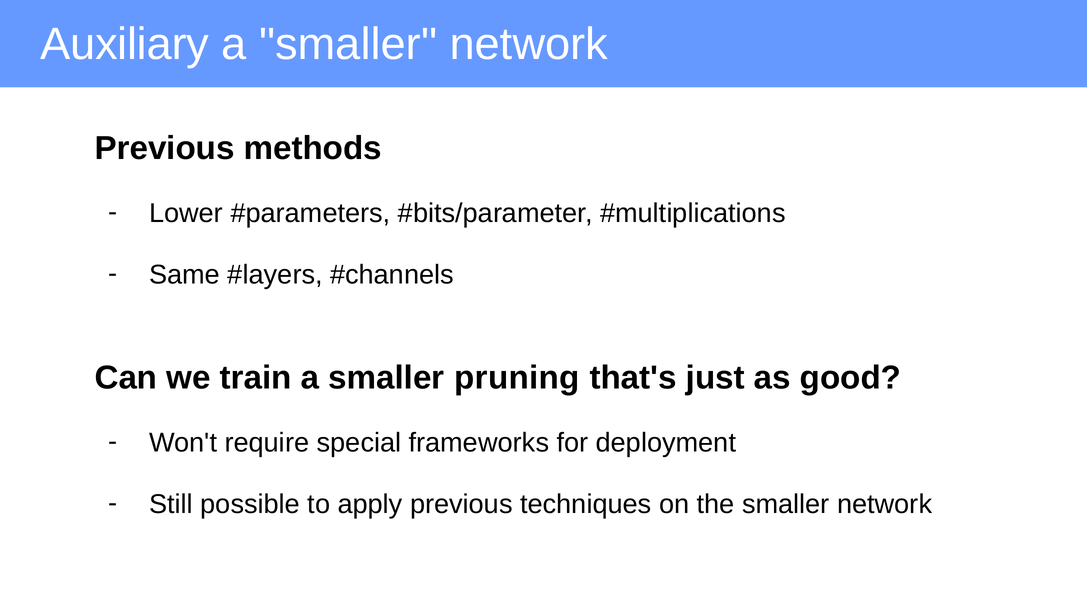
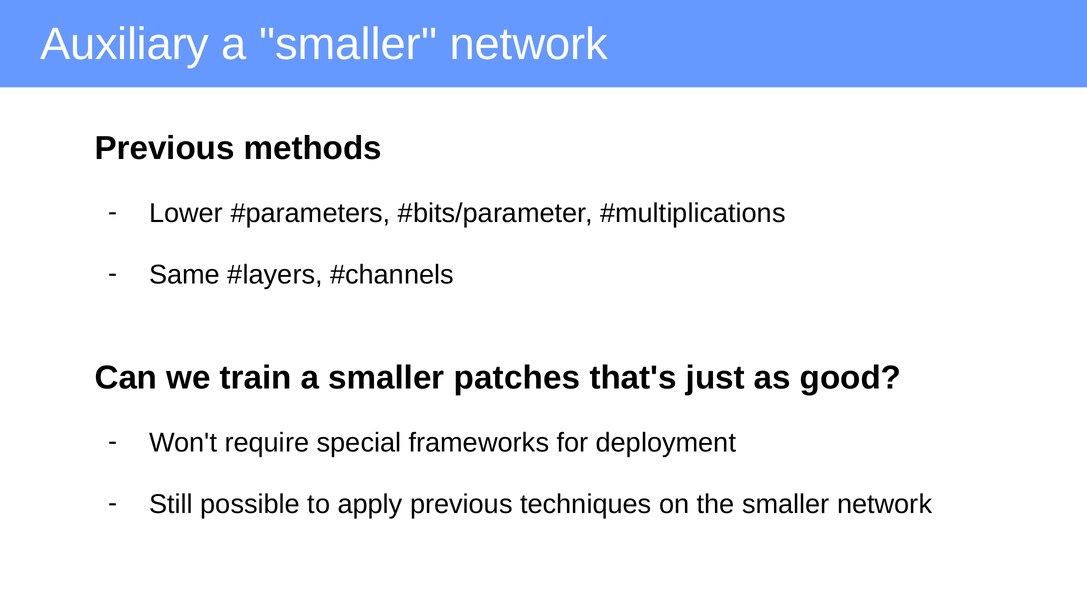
pruning: pruning -> patches
